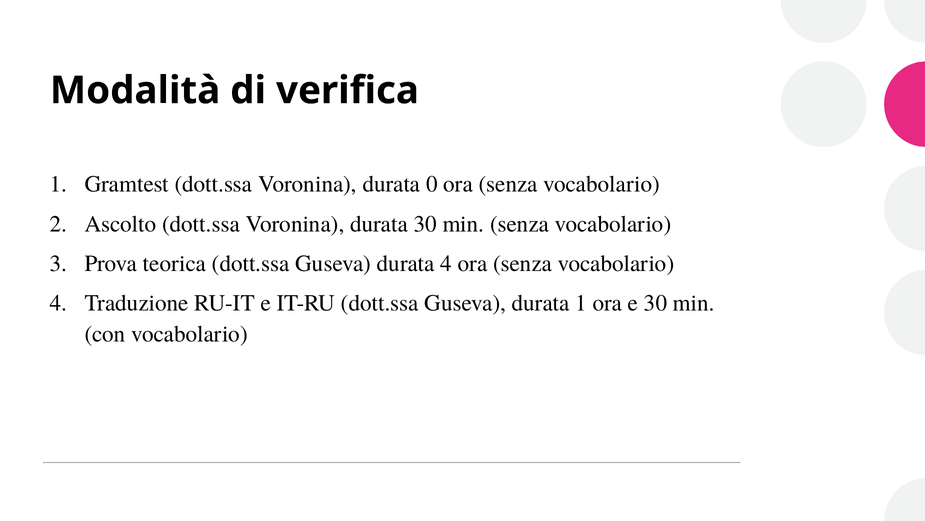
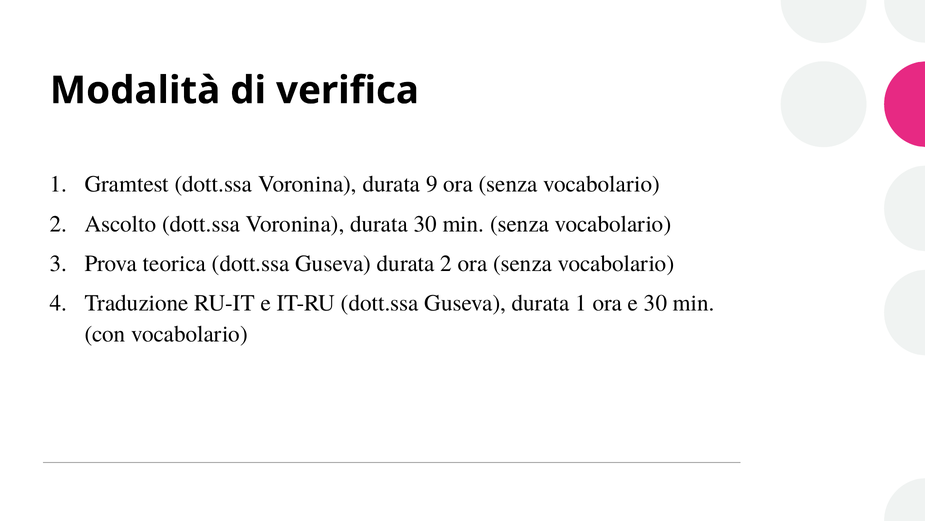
0: 0 -> 9
durata 4: 4 -> 2
